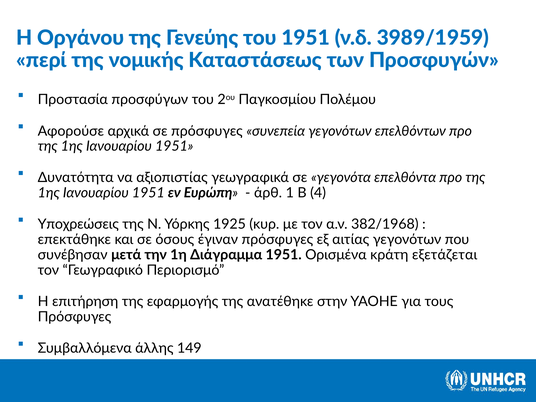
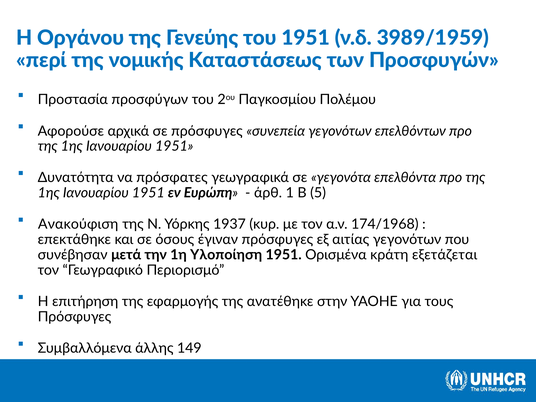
αξιοπιστίας: αξιοπιστίας -> πρόσφατες
4: 4 -> 5
Υποχρεώσεις: Υποχρεώσεις -> Ανακούφιση
1925: 1925 -> 1937
382/1968: 382/1968 -> 174/1968
Διάγραμμα: Διάγραμμα -> Υλοποίηση
